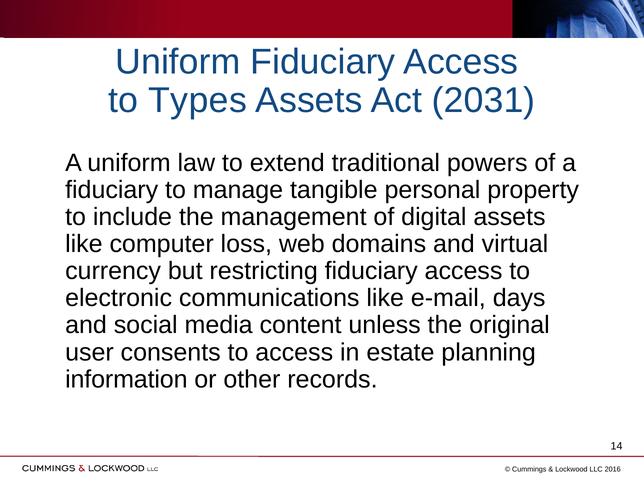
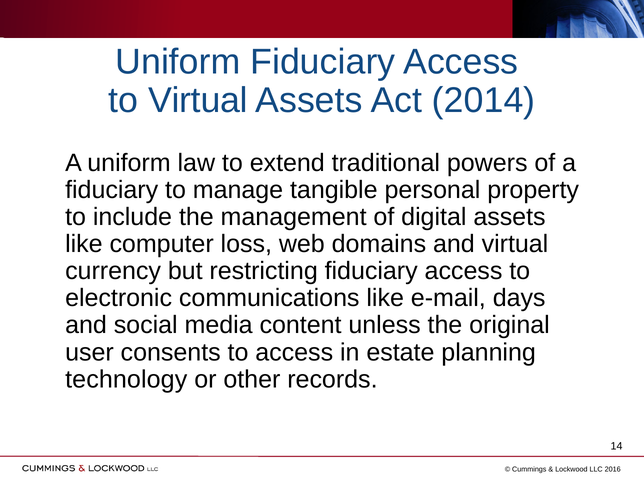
to Types: Types -> Virtual
2031: 2031 -> 2014
information: information -> technology
